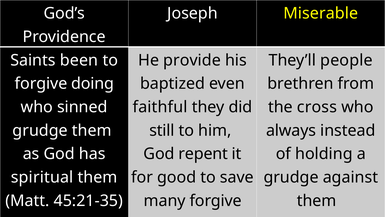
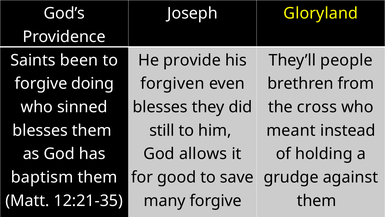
Miserable: Miserable -> Gloryland
baptized: baptized -> forgiven
faithful at (160, 107): faithful -> blesses
grudge at (40, 130): grudge -> blesses
always: always -> meant
repent: repent -> allows
spiritual: spiritual -> baptism
45:21-35: 45:21-35 -> 12:21-35
